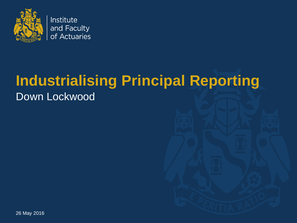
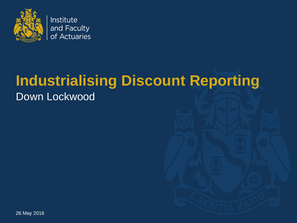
Principal: Principal -> Discount
